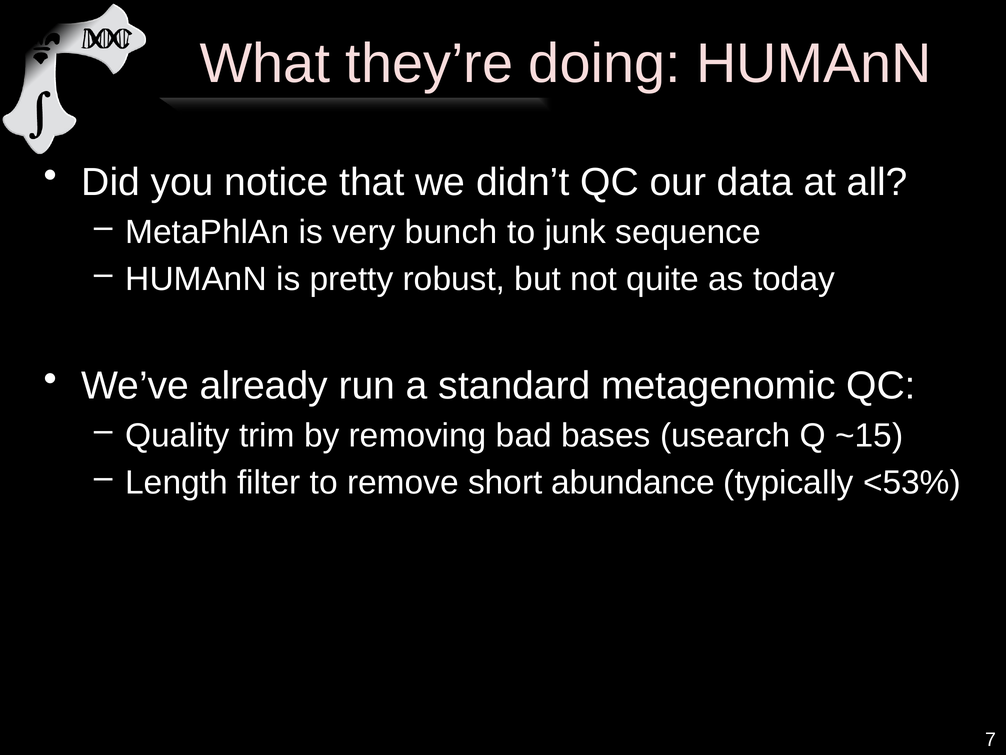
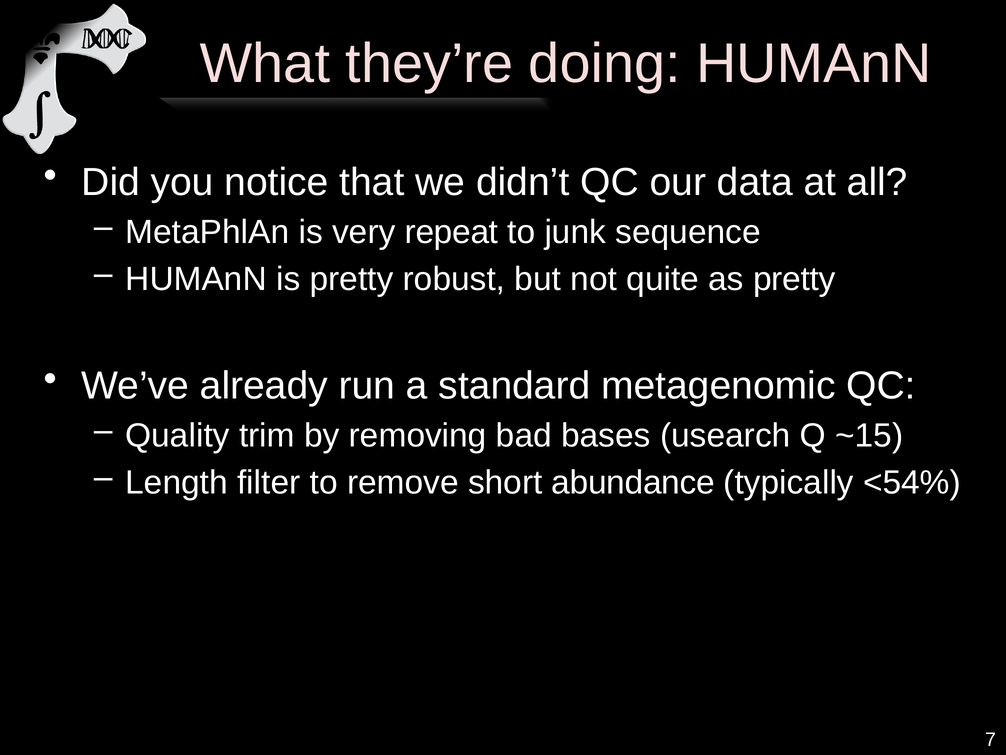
bunch: bunch -> repeat
as today: today -> pretty
<53%: <53% -> <54%
